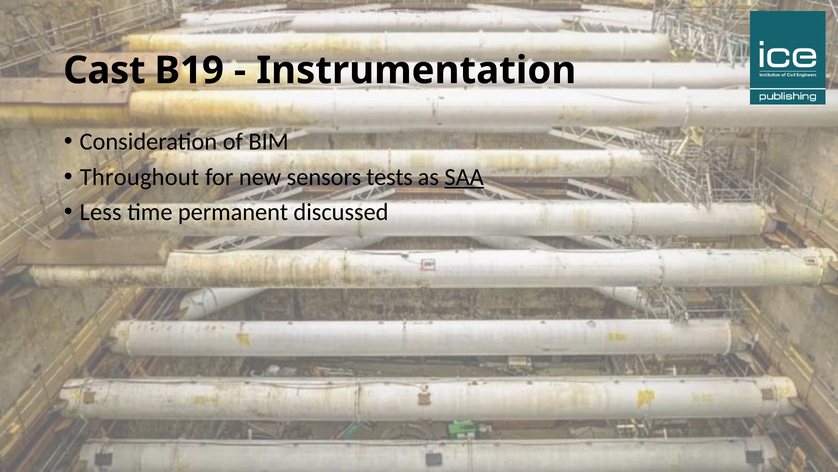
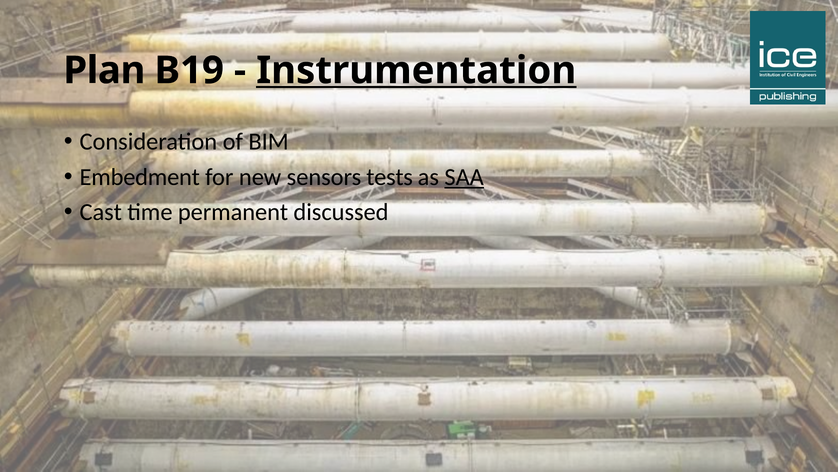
Cast: Cast -> Plan
Instrumentation underline: none -> present
Throughout: Throughout -> Embedment
Less: Less -> Cast
